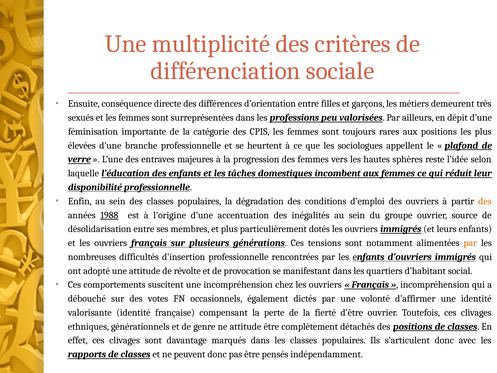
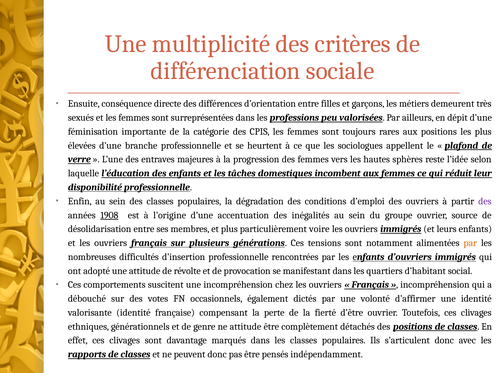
des at (485, 201) colour: orange -> purple
1988: 1988 -> 1908
dotés: dotés -> voire
